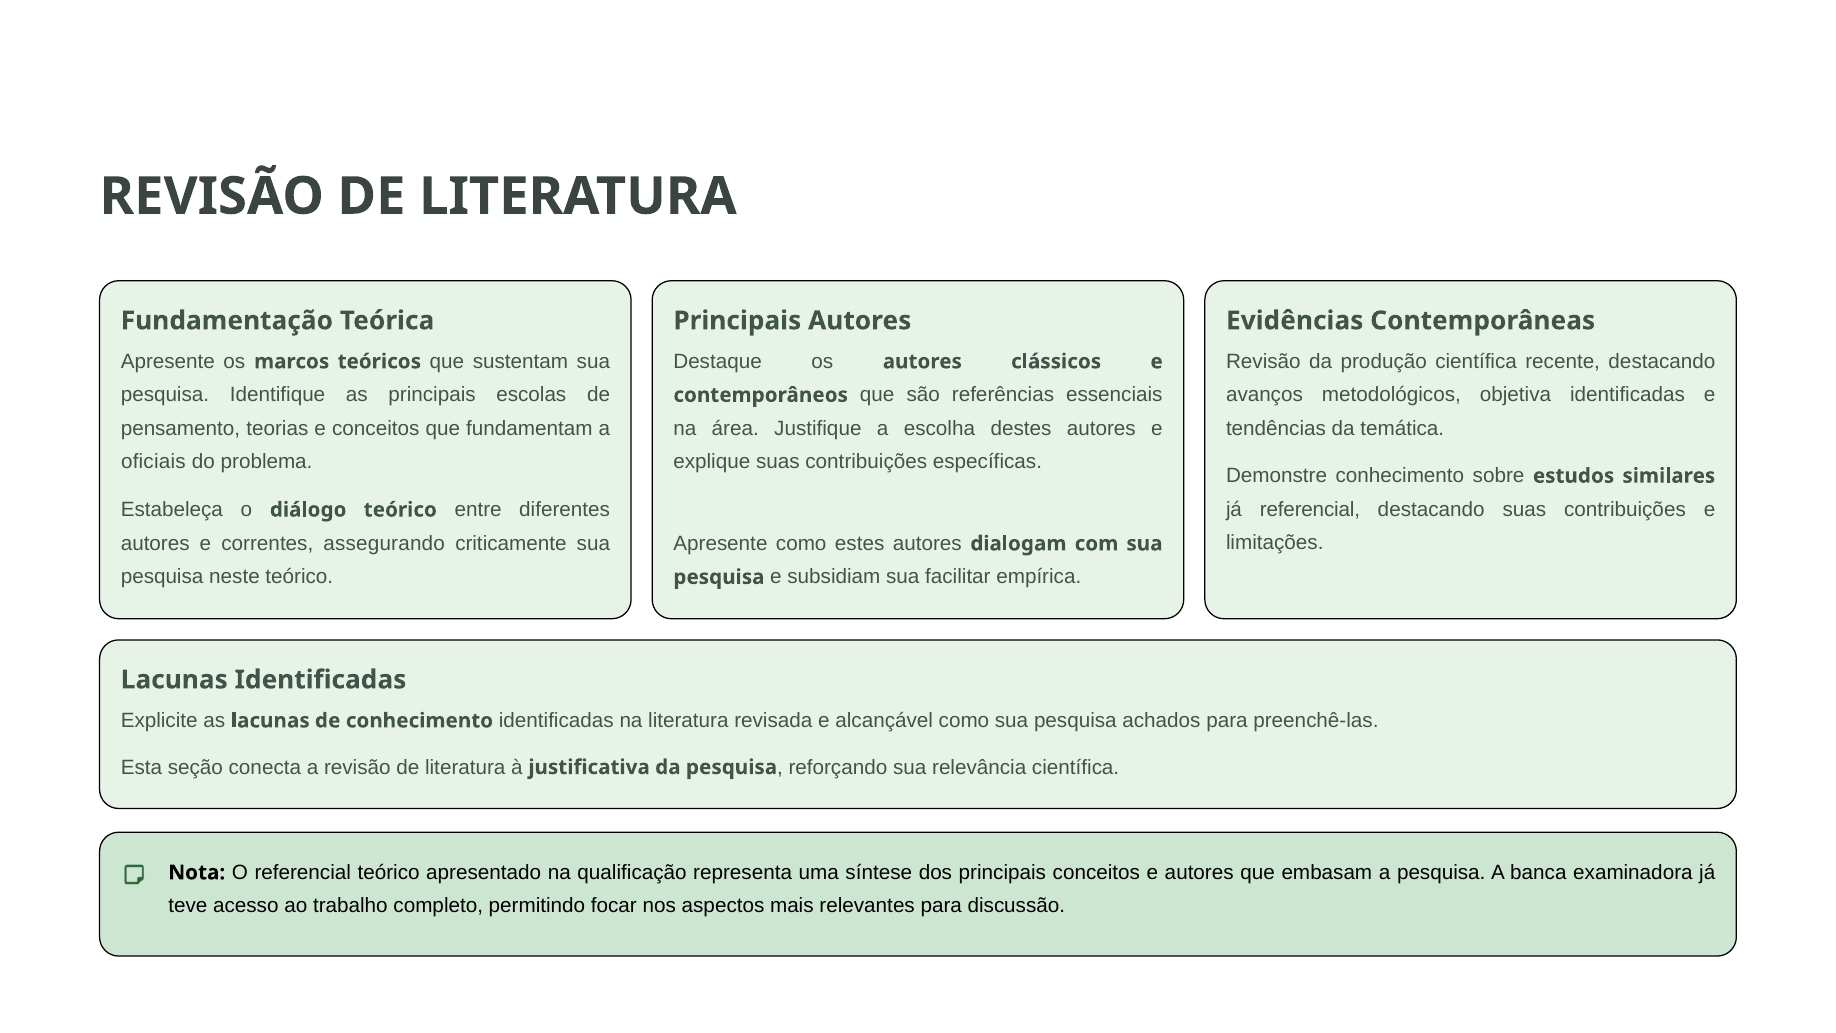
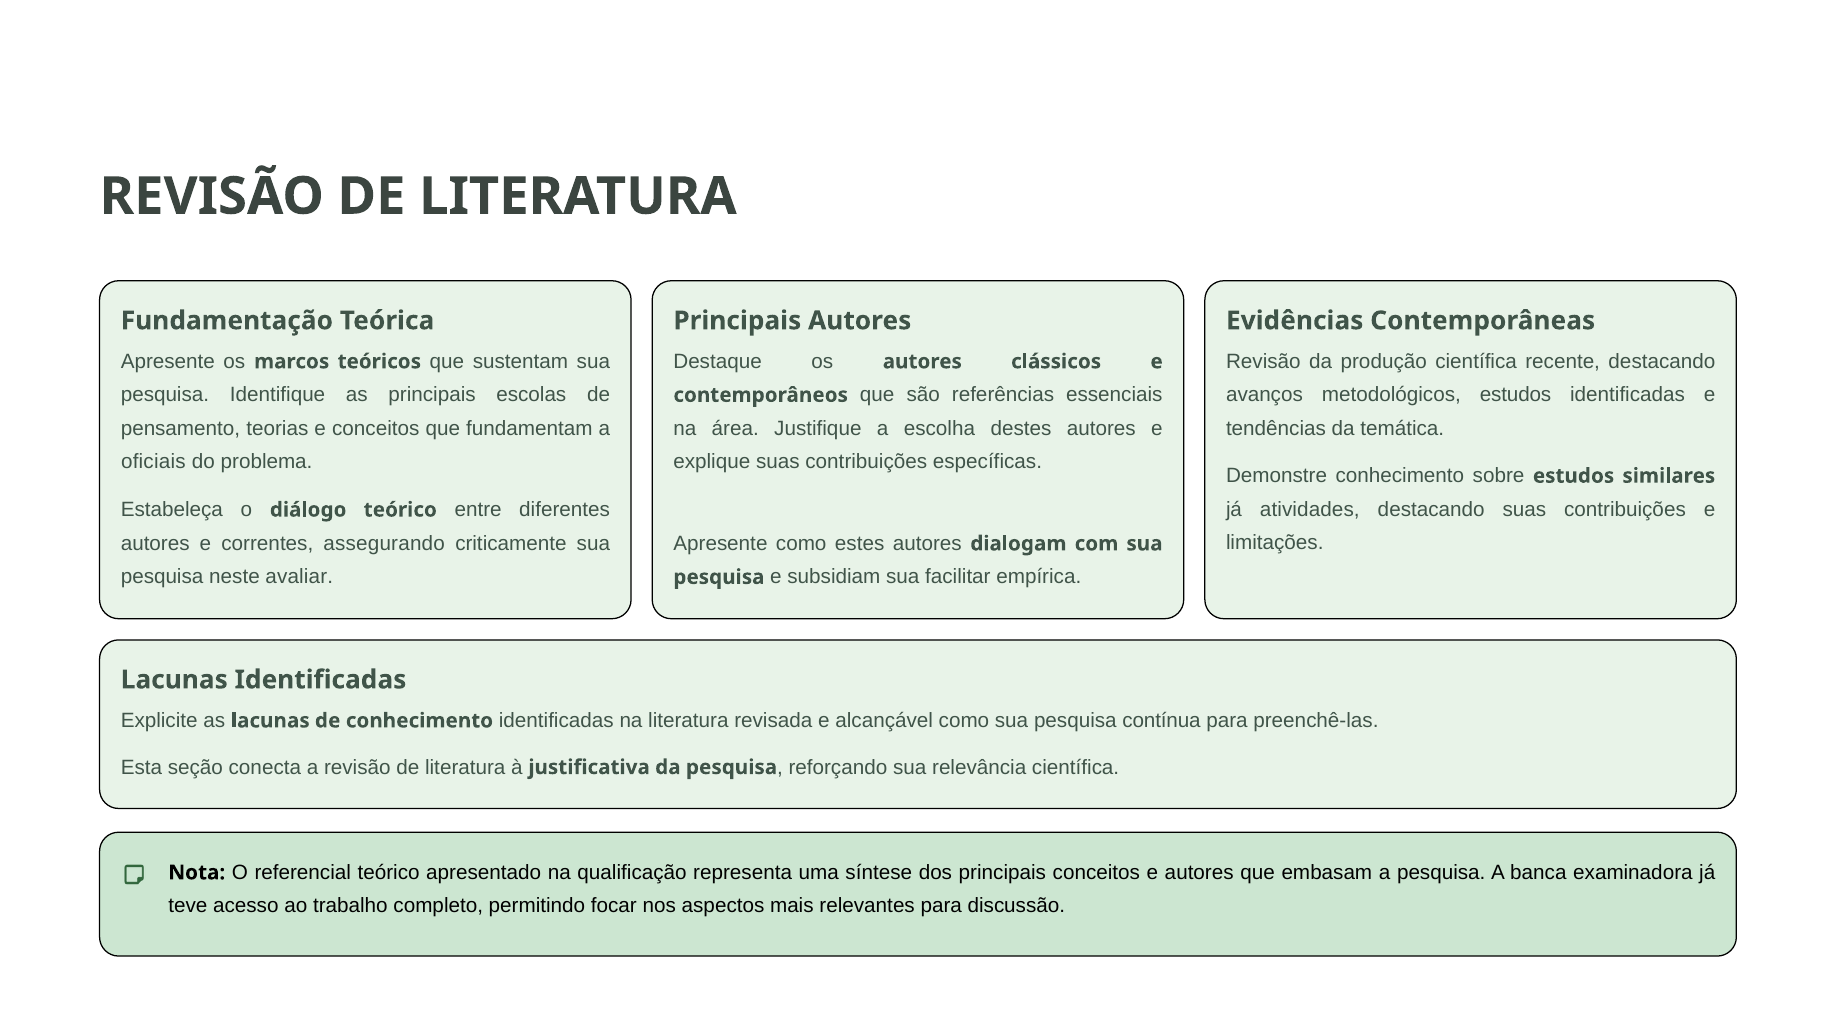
metodológicos objetiva: objetiva -> estudos
já referencial: referencial -> atividades
neste teórico: teórico -> avaliar
achados: achados -> contínua
